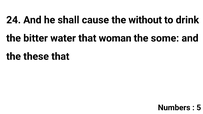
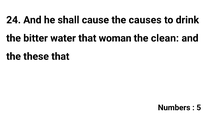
without: without -> causes
some: some -> clean
